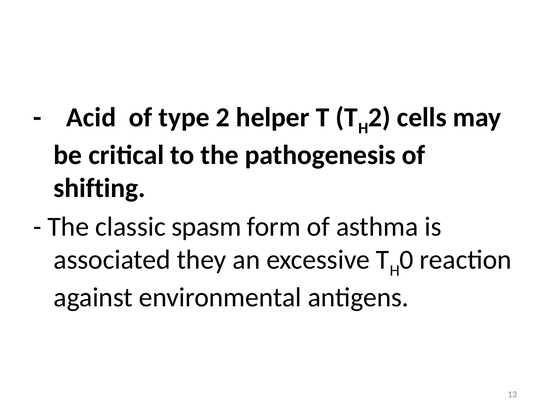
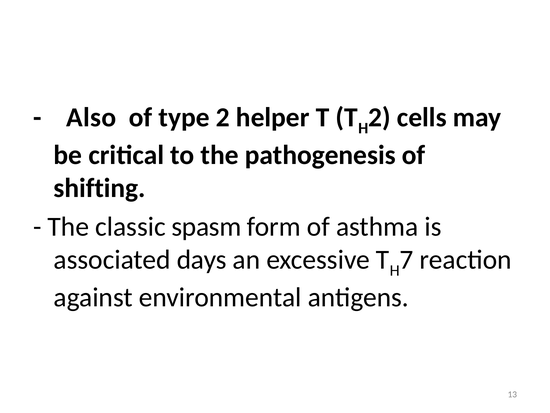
Acid: Acid -> Also
they: they -> days
0: 0 -> 7
